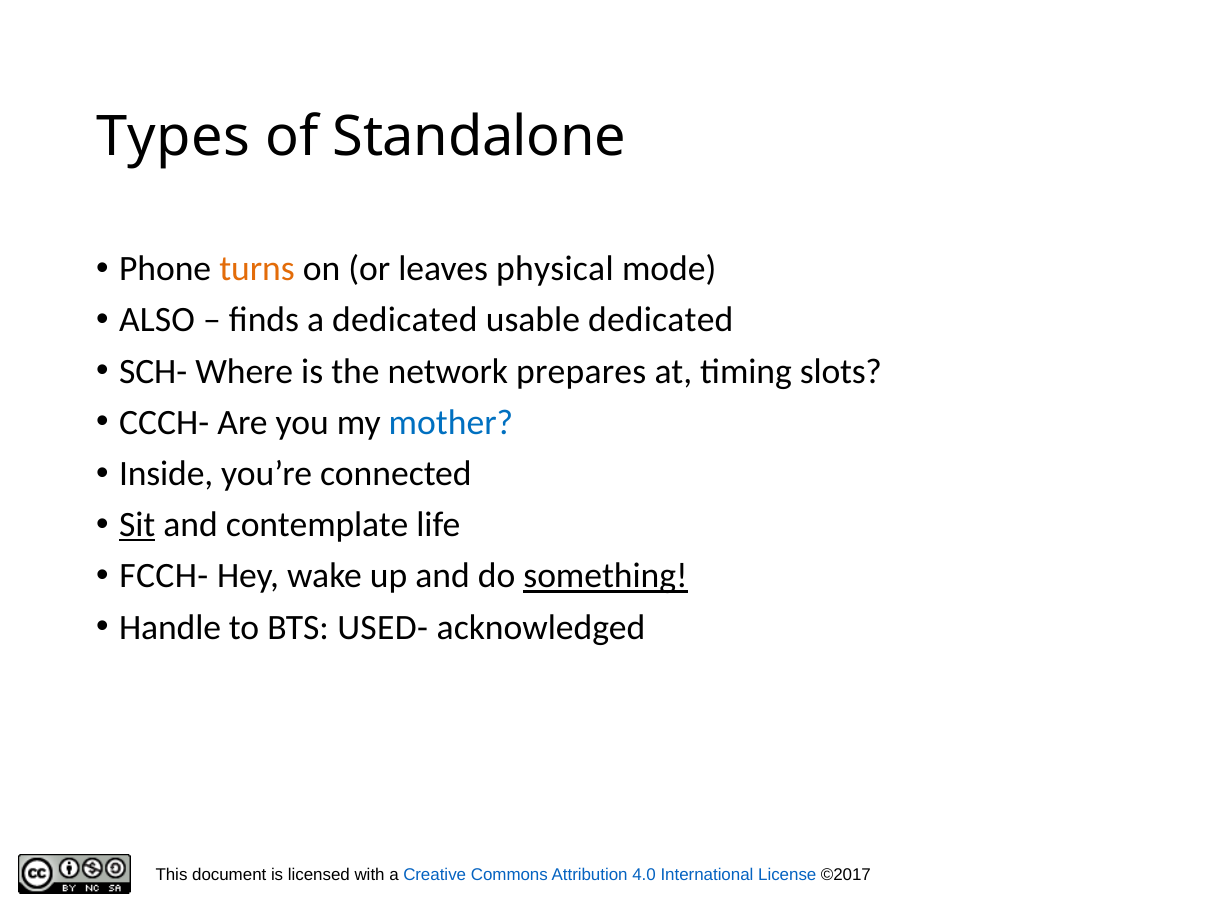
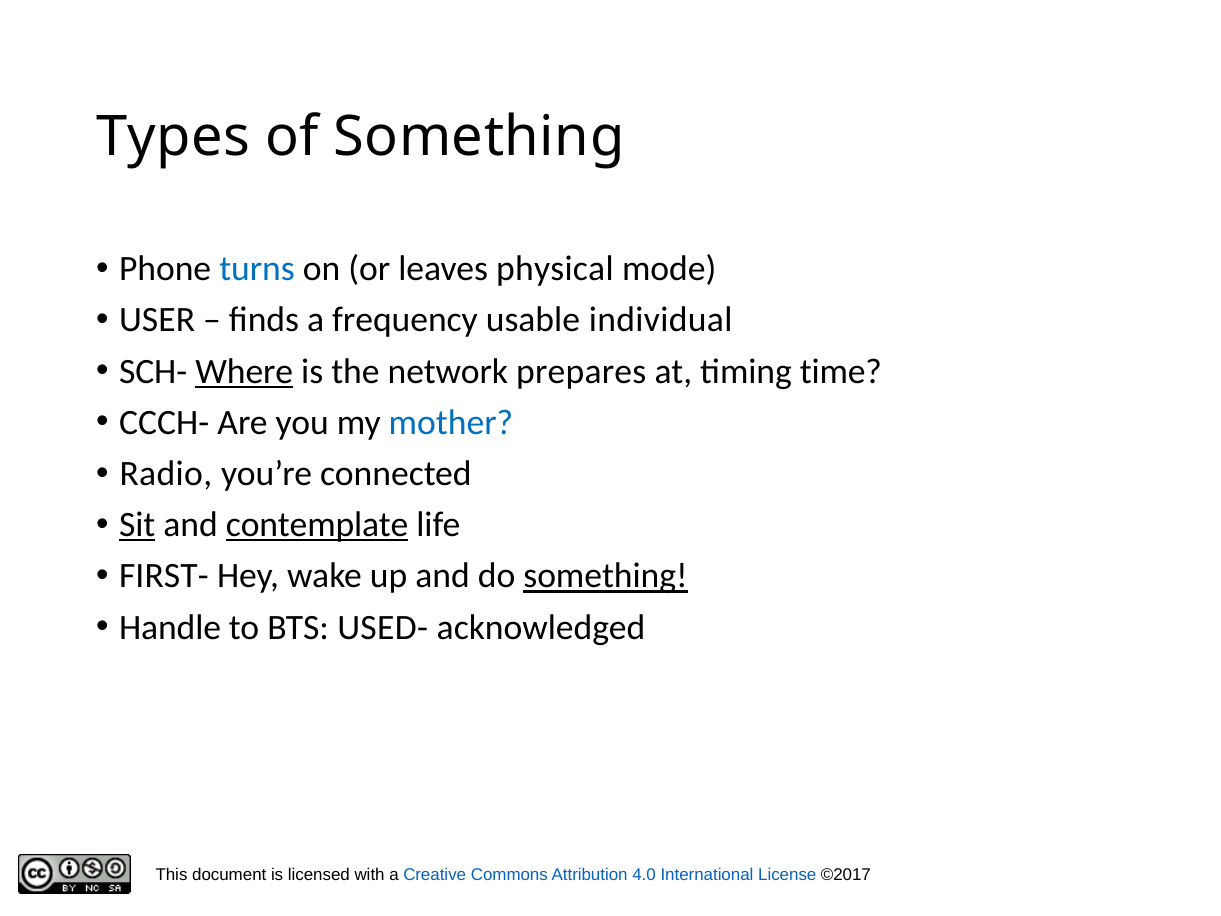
of Standalone: Standalone -> Something
turns colour: orange -> blue
ALSO: ALSO -> USER
a dedicated: dedicated -> frequency
usable dedicated: dedicated -> individual
Where underline: none -> present
slots: slots -> time
Inside: Inside -> Radio
contemplate underline: none -> present
FCCH-: FCCH- -> FIRST-
